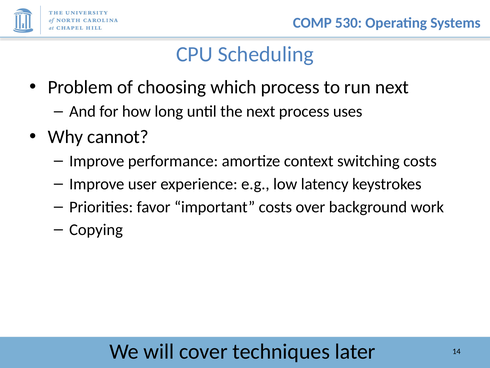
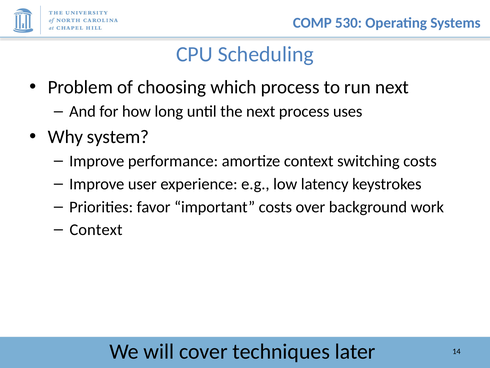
cannot: cannot -> system
Copying at (96, 230): Copying -> Context
